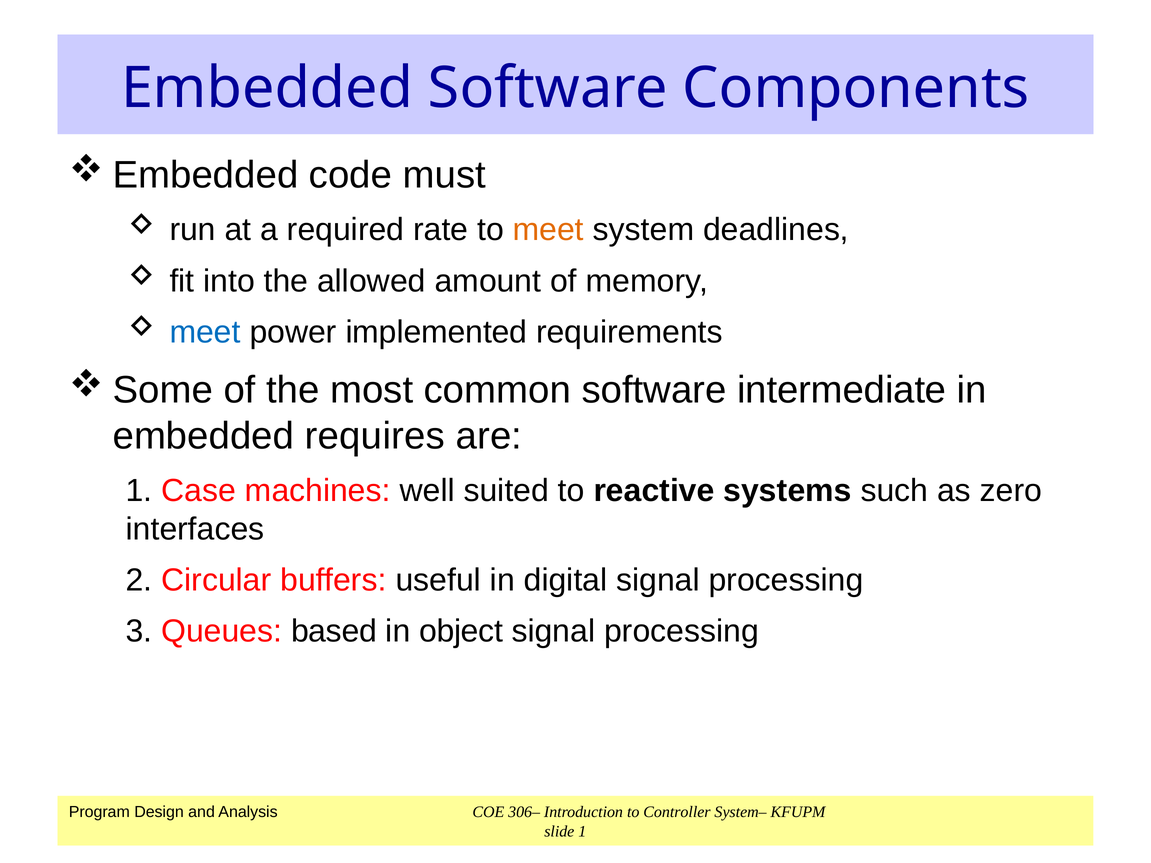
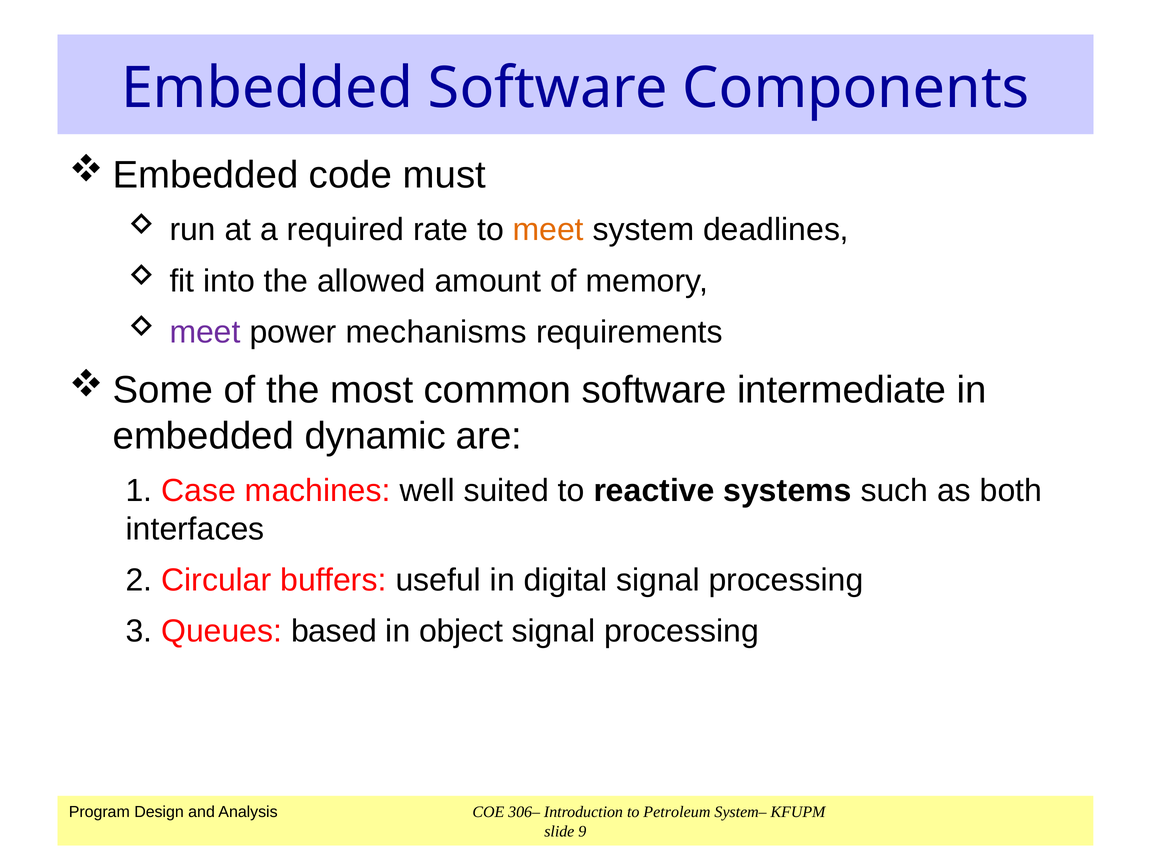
meet at (205, 332) colour: blue -> purple
implemented: implemented -> mechanisms
requires: requires -> dynamic
zero: zero -> both
Controller: Controller -> Petroleum
1 at (582, 832): 1 -> 9
